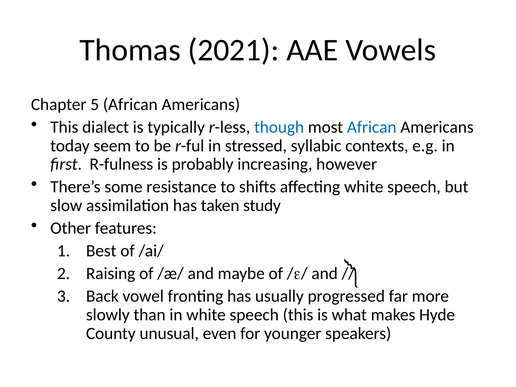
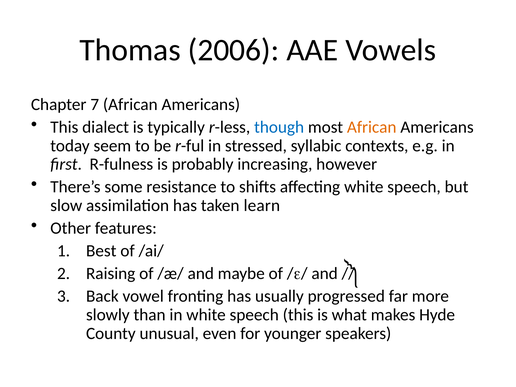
2021: 2021 -> 2006
5: 5 -> 7
African at (372, 127) colour: blue -> orange
study: study -> learn
